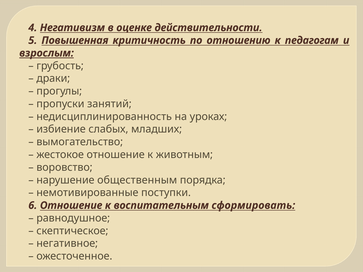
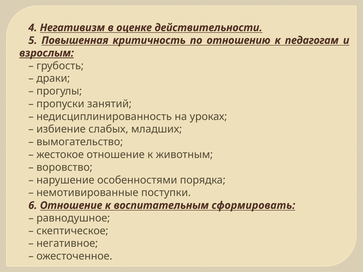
общественным: общественным -> особенностями
